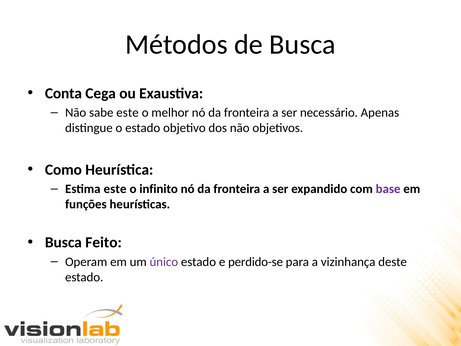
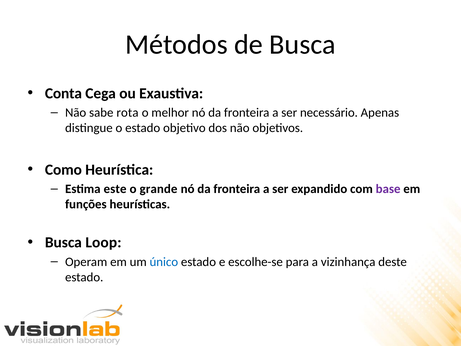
sabe este: este -> rota
infinito: infinito -> grande
Feito: Feito -> Loop
único colour: purple -> blue
perdido-se: perdido-se -> escolhe-se
